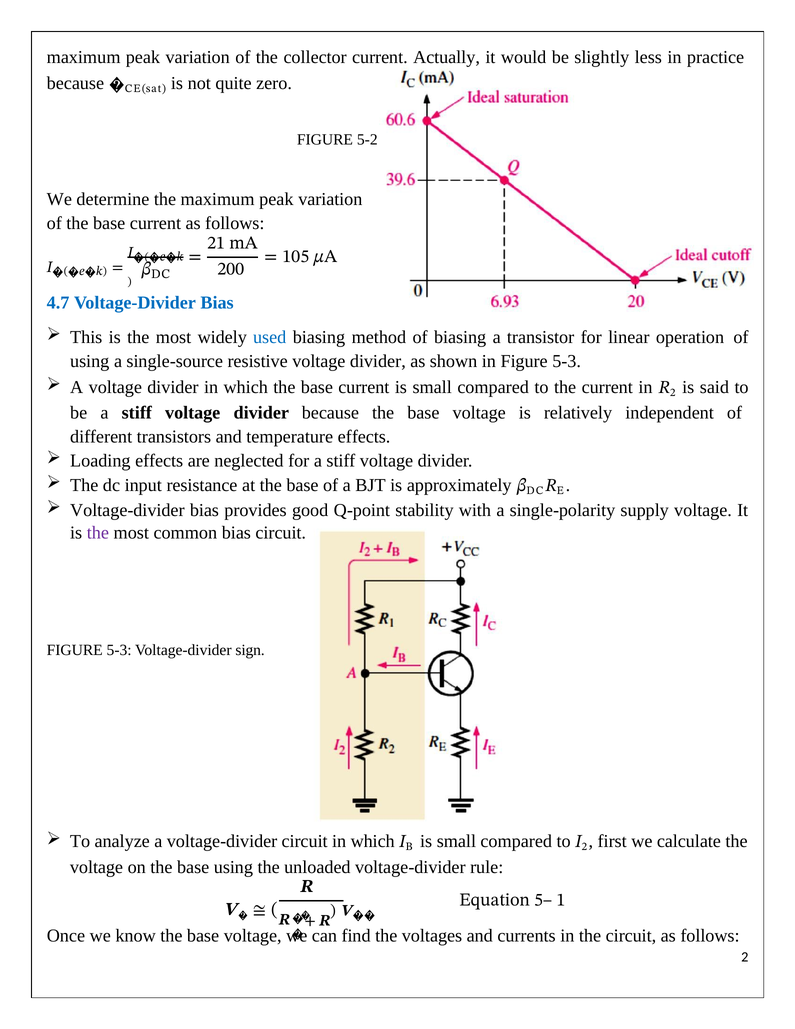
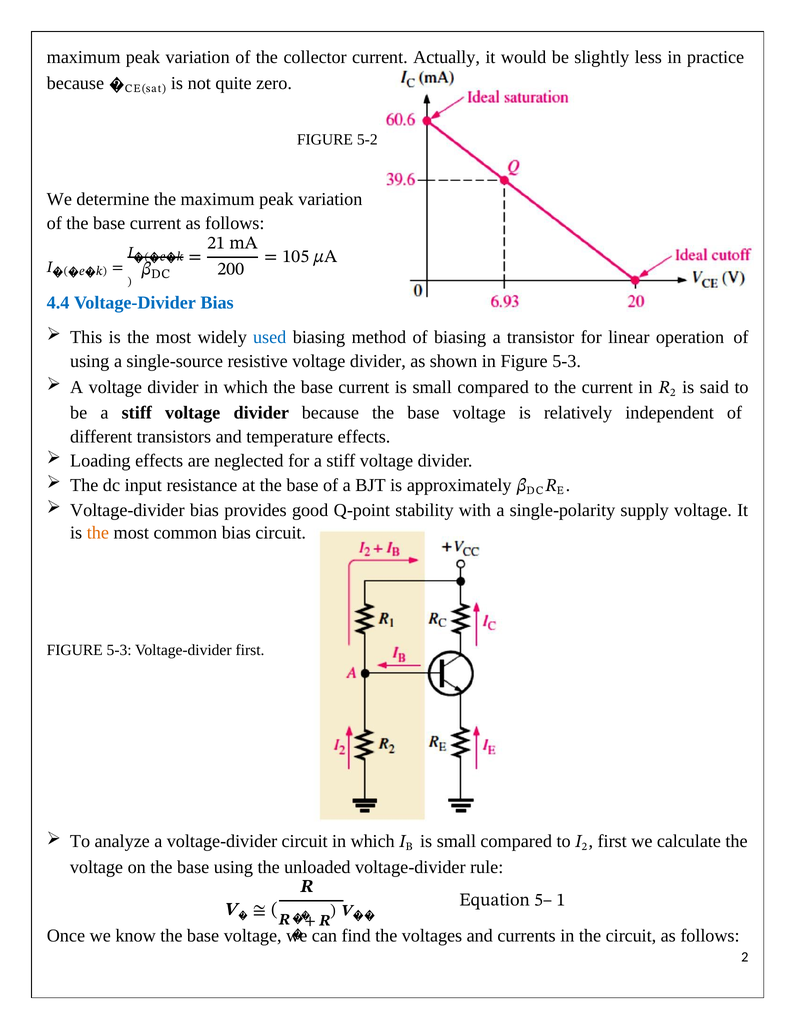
4.7: 4.7 -> 4.4
the at (98, 533) colour: purple -> orange
Voltage-divider sign: sign -> first
